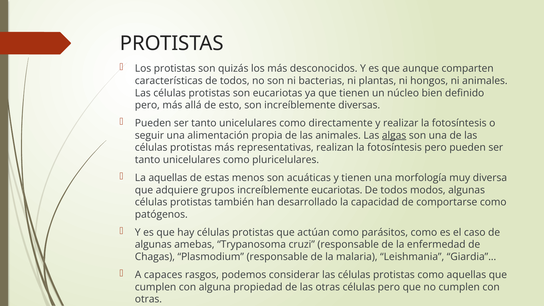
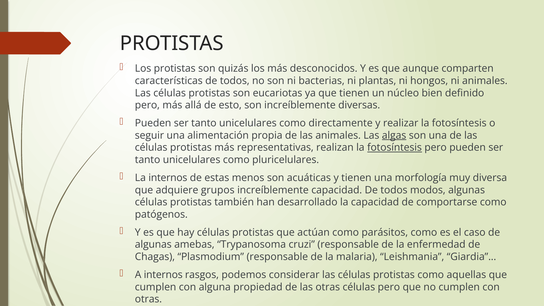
fotosíntesis at (395, 148) underline: none -> present
La aquellas: aquellas -> internos
increíblemente eucariotas: eucariotas -> capacidad
A capaces: capaces -> internos
